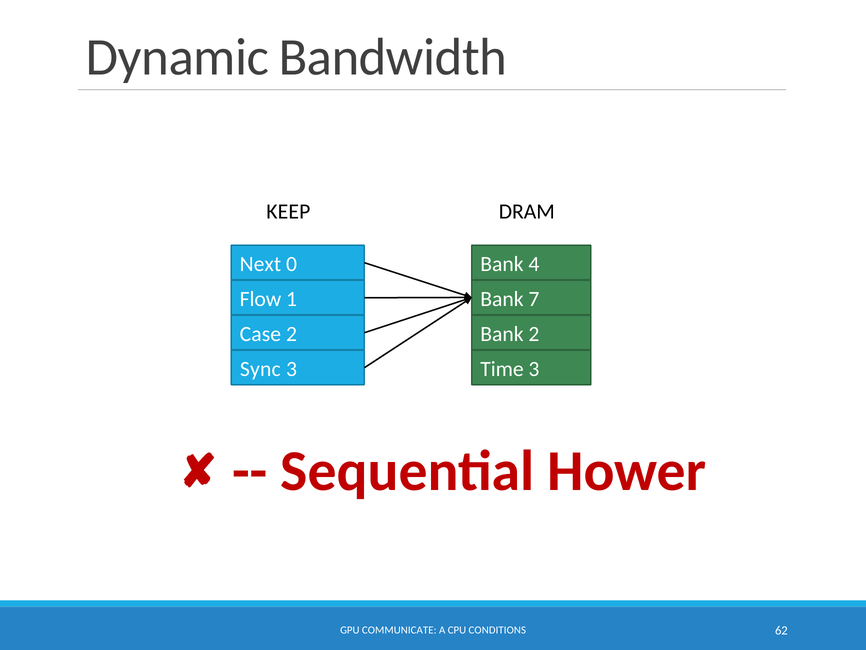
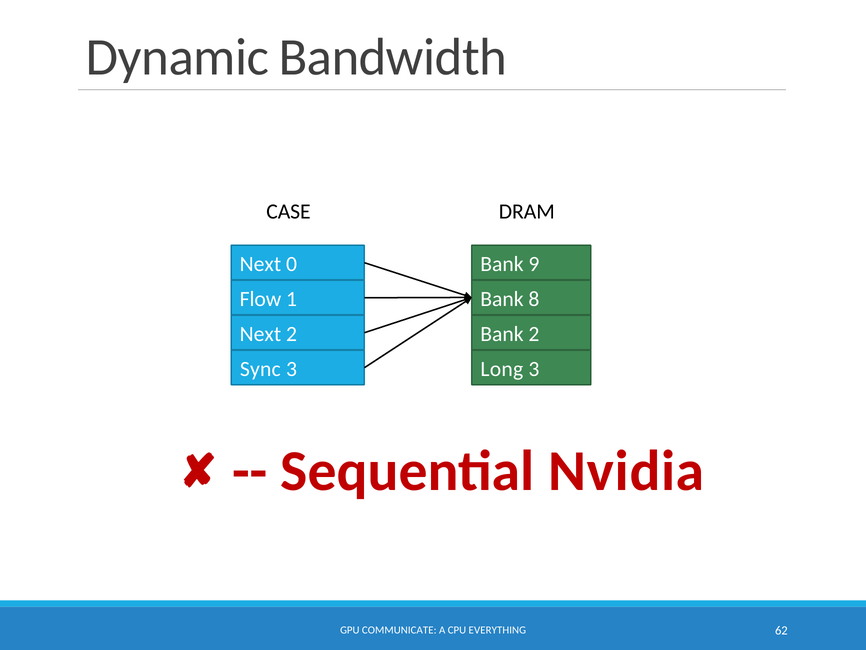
KEEP: KEEP -> CASE
4: 4 -> 9
7: 7 -> 8
Case at (260, 334): Case -> Next
Time: Time -> Long
Hower: Hower -> Nvidia
CONDITIONS: CONDITIONS -> EVERYTHING
